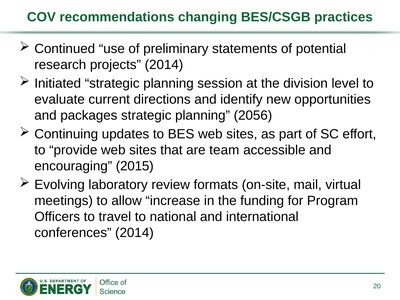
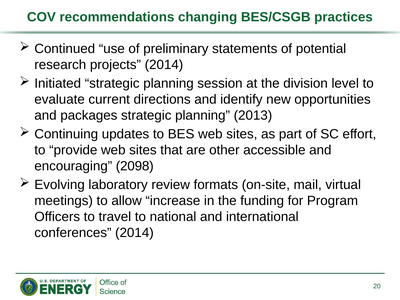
2056: 2056 -> 2013
team: team -> other
2015: 2015 -> 2098
